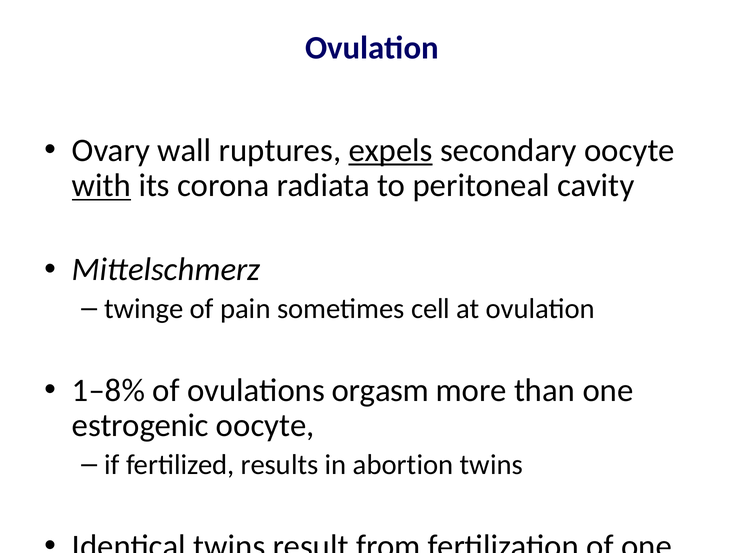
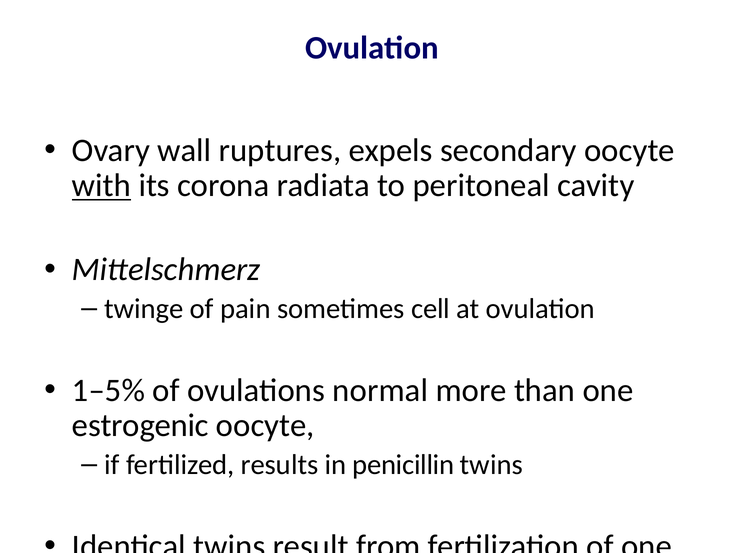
expels underline: present -> none
1–8%: 1–8% -> 1–5%
orgasm: orgasm -> normal
abortion: abortion -> penicillin
